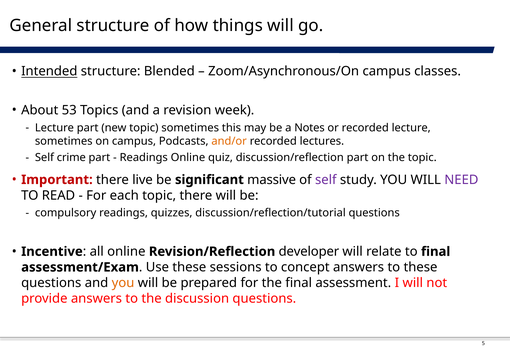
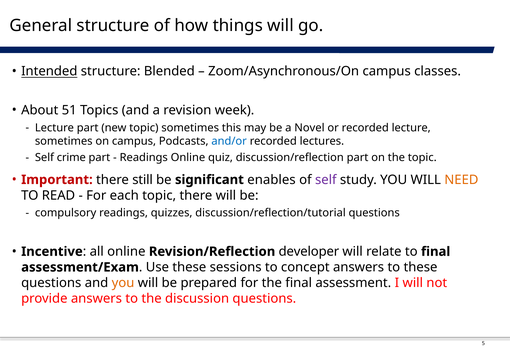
53: 53 -> 51
Notes: Notes -> Novel
and/or colour: orange -> blue
live: live -> still
massive: massive -> enables
NEED colour: purple -> orange
